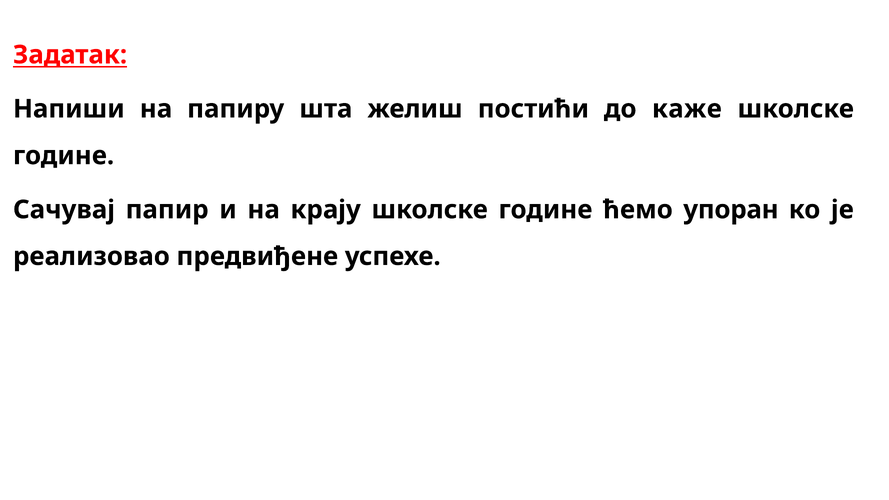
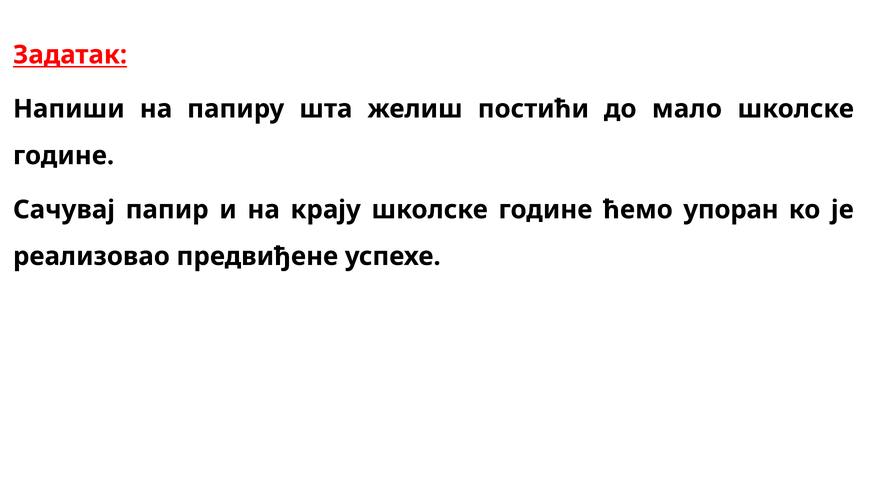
каже: каже -> мало
